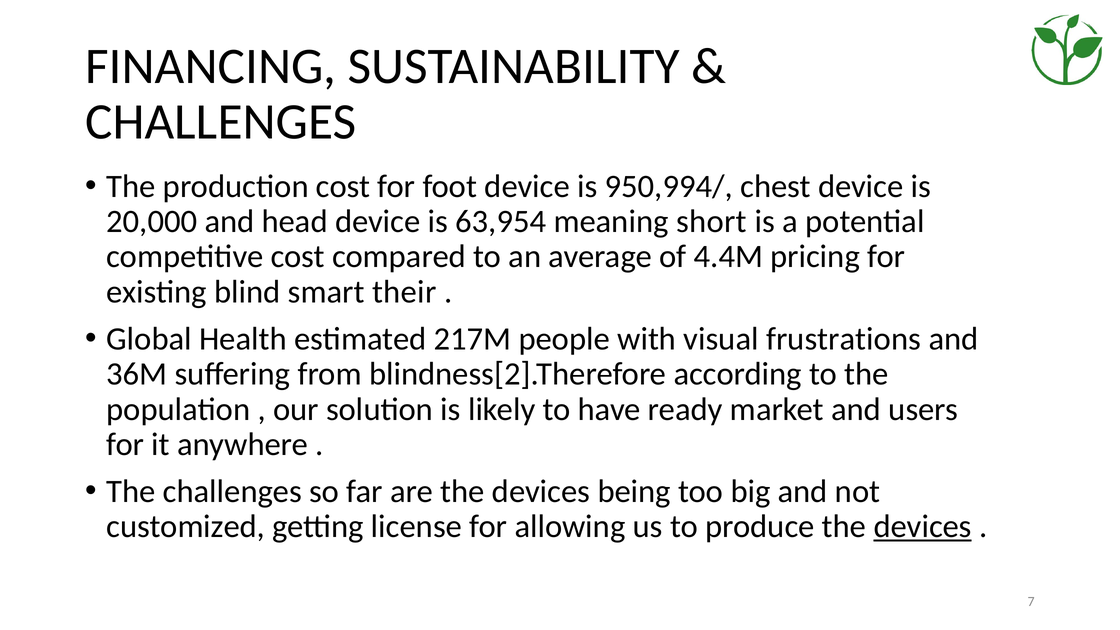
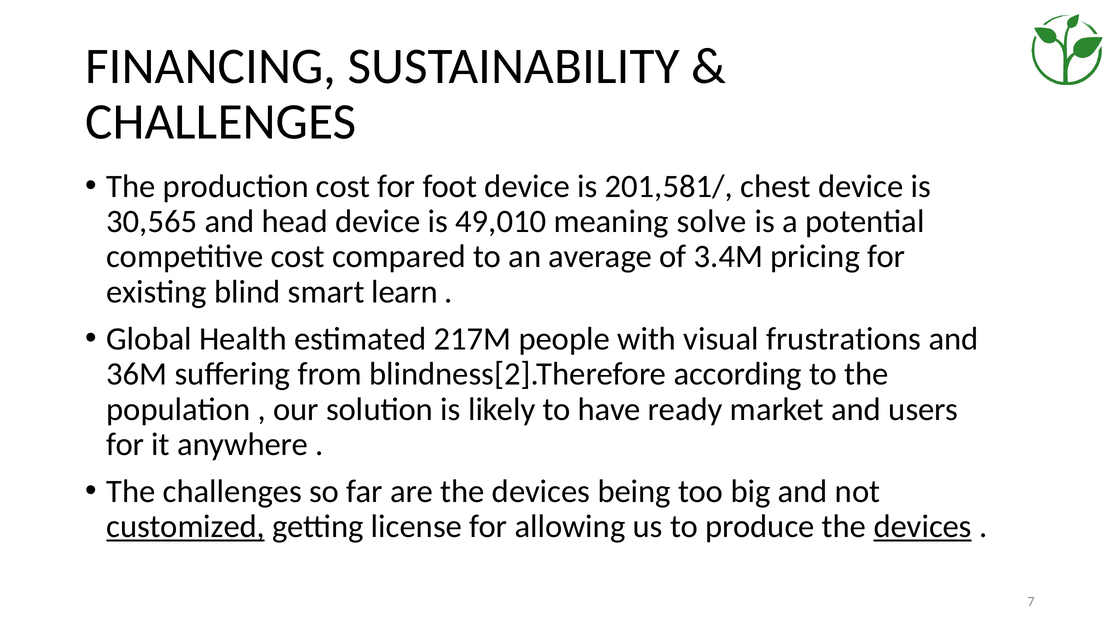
950,994/: 950,994/ -> 201,581/
20,000: 20,000 -> 30,565
63,954: 63,954 -> 49,010
short: short -> solve
4.4M: 4.4M -> 3.4M
their: their -> learn
customized underline: none -> present
